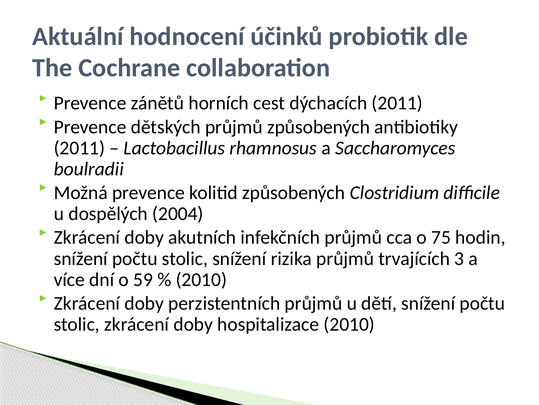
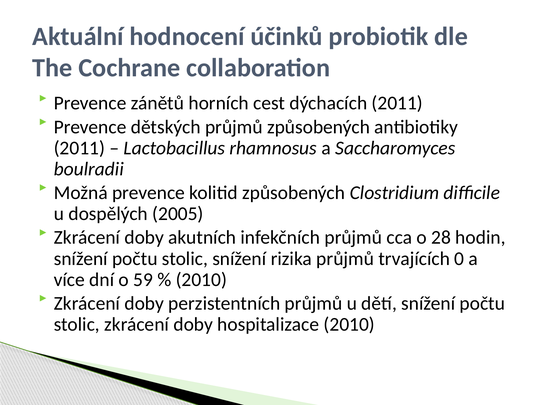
2004: 2004 -> 2005
75: 75 -> 28
3: 3 -> 0
